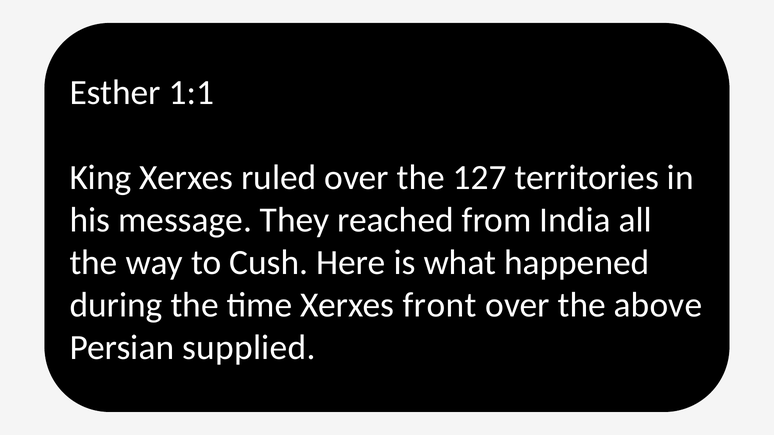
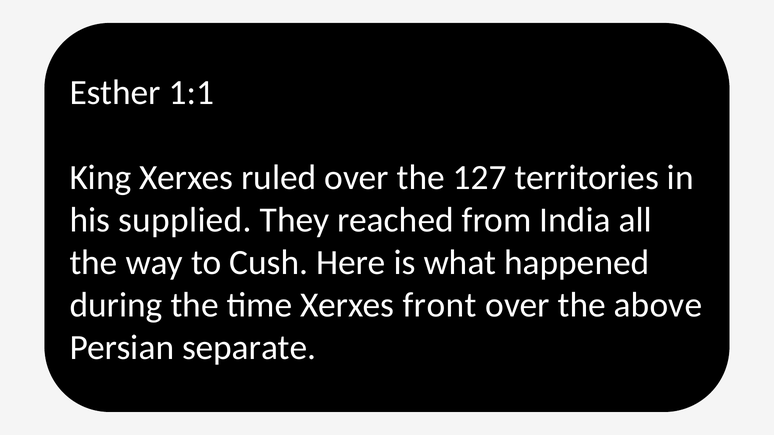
message: message -> supplied
supplied: supplied -> separate
